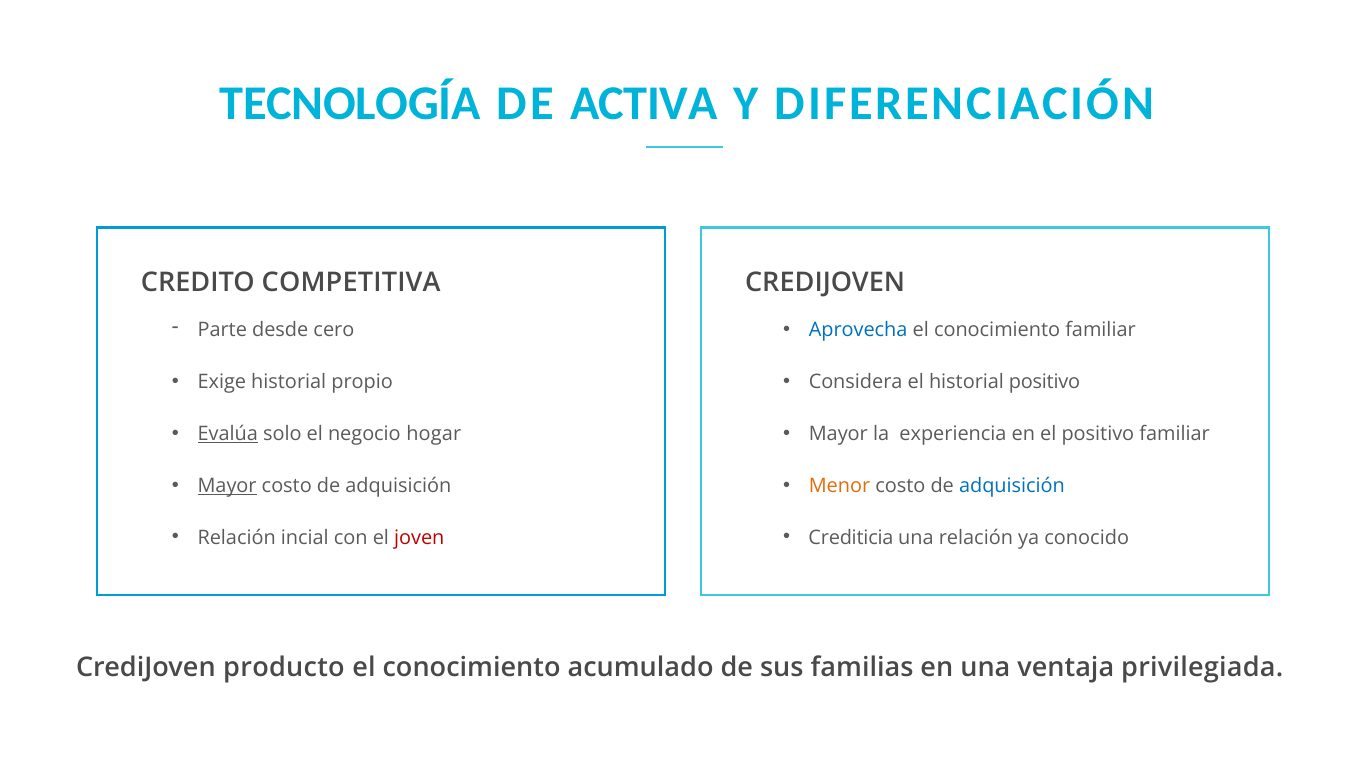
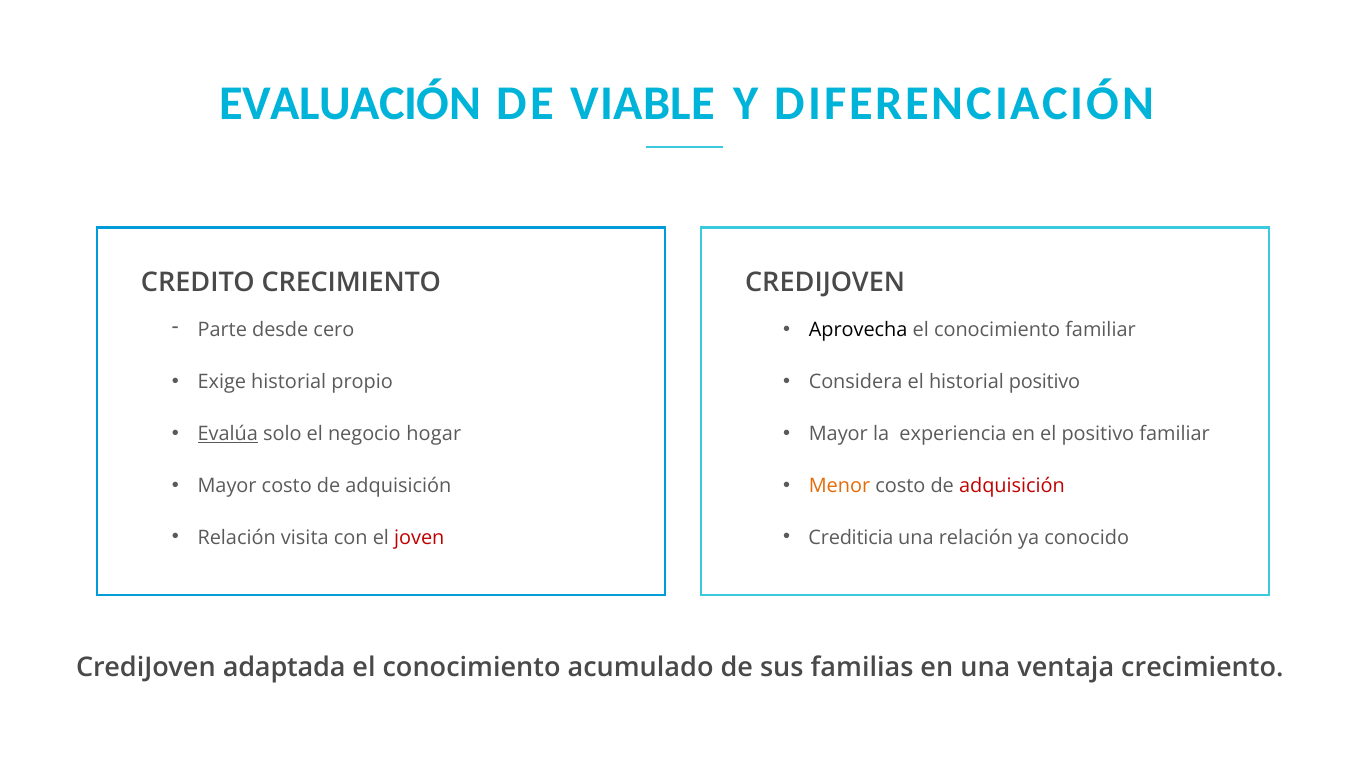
TECNOLOGÍA: TECNOLOGÍA -> EVALUACIÓN
ACTIVA: ACTIVA -> VIABLE
CREDITO COMPETITIVA: COMPETITIVA -> CRECIMIENTO
Aprovecha colour: blue -> black
Mayor at (227, 486) underline: present -> none
adquisición at (1012, 486) colour: blue -> red
incial: incial -> visita
producto: producto -> adaptada
ventaja privilegiada: privilegiada -> crecimiento
